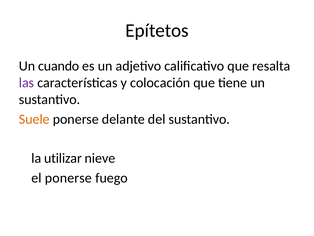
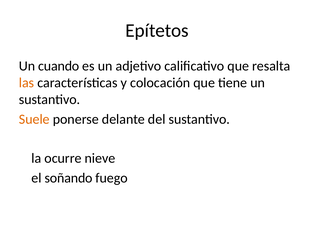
las colour: purple -> orange
utilizar: utilizar -> ocurre
el ponerse: ponerse -> soñando
